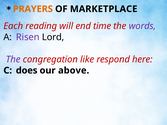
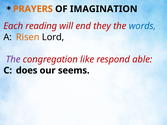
MARKETPLACE: MARKETPLACE -> IMAGINATION
time: time -> they
words colour: purple -> blue
Risen colour: purple -> orange
here: here -> able
above: above -> seems
